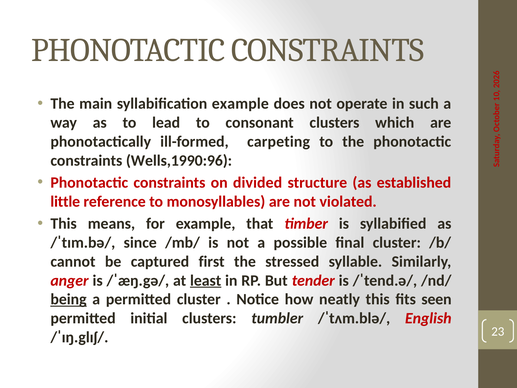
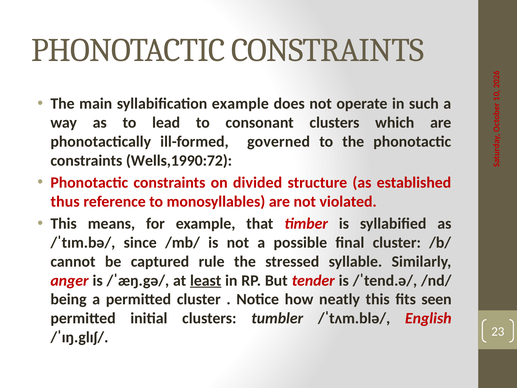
carpeting: carpeting -> governed
Wells,1990:96: Wells,1990:96 -> Wells,1990:72
little: little -> thus
first: first -> rule
being underline: present -> none
